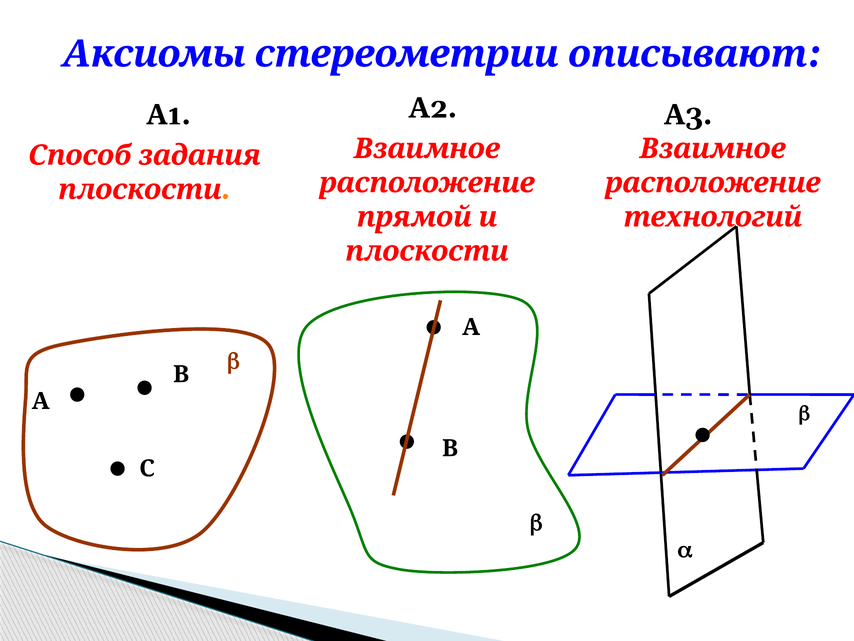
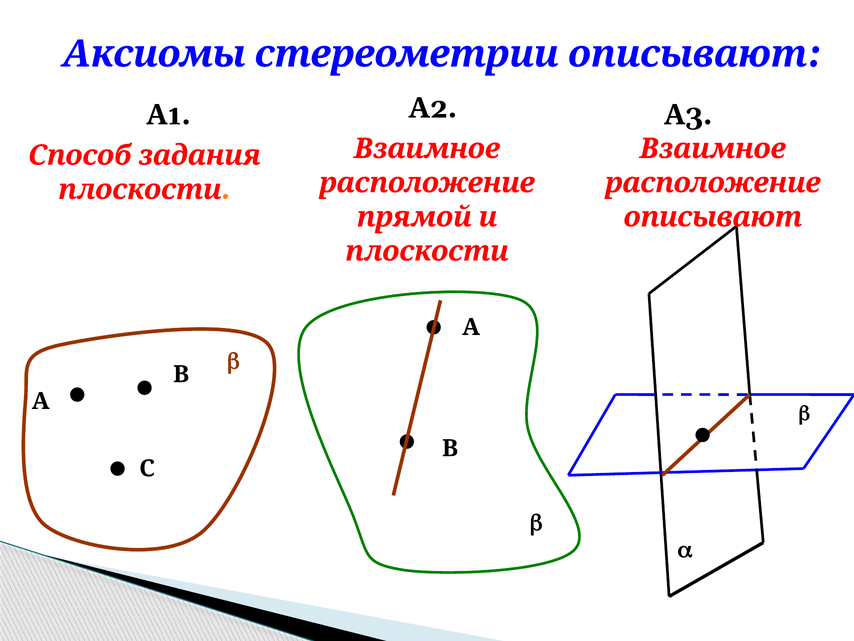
технологий at (713, 217): технологий -> описывают
